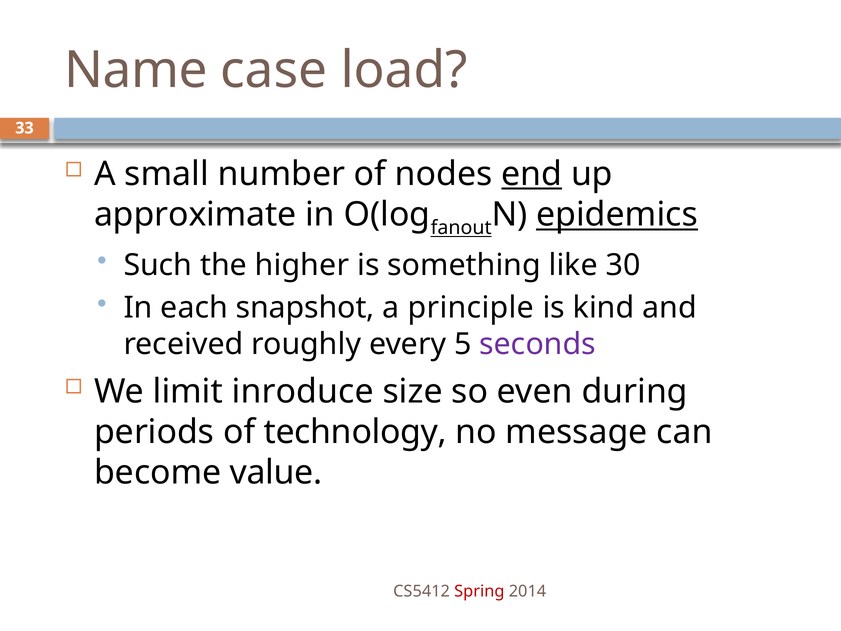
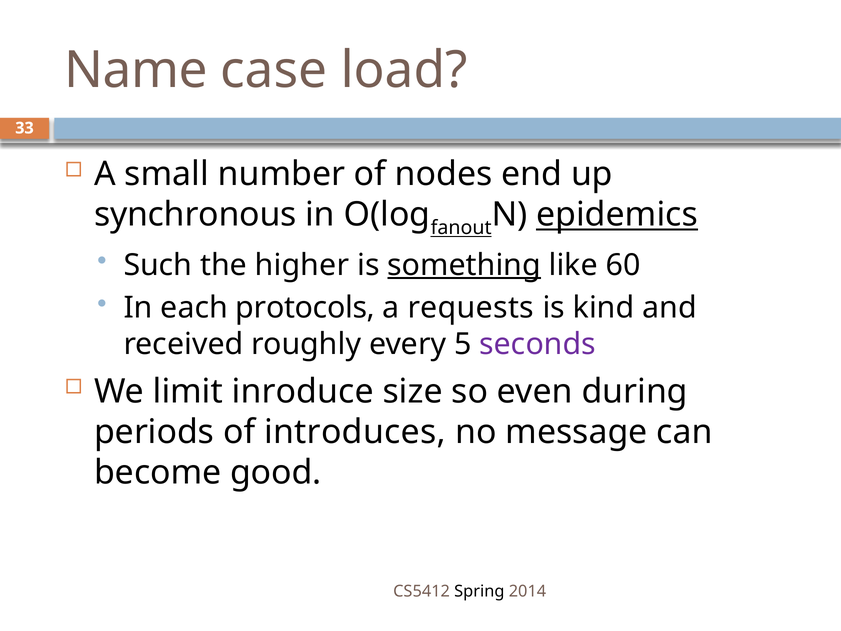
end underline: present -> none
approximate: approximate -> synchronous
something underline: none -> present
30: 30 -> 60
snapshot: snapshot -> protocols
principle: principle -> requests
technology: technology -> introduces
value: value -> good
Spring colour: red -> black
